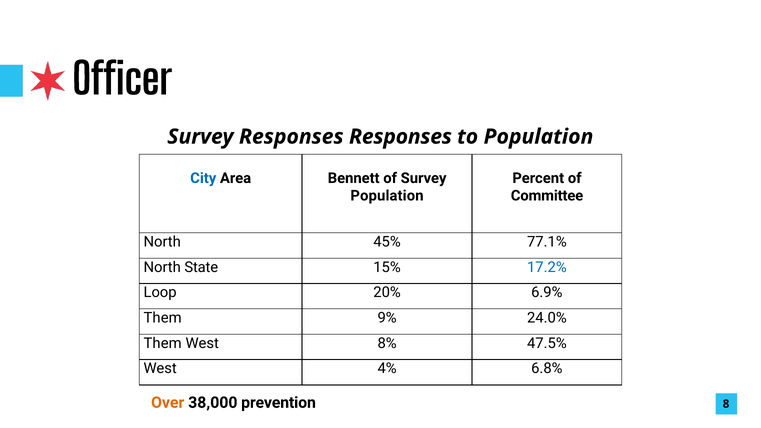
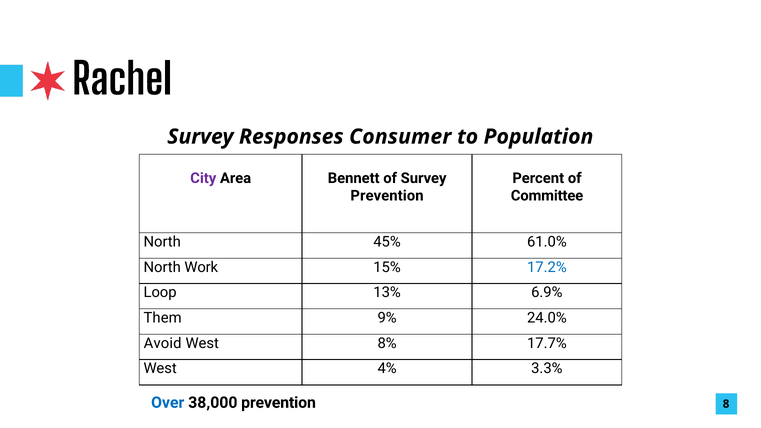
Officer: Officer -> Rachel
Responses Responses: Responses -> Consumer
City colour: blue -> purple
Population at (387, 196): Population -> Prevention
77.1%: 77.1% -> 61.0%
State: State -> Work
20%: 20% -> 13%
Them at (163, 343): Them -> Avoid
47.5%: 47.5% -> 17.7%
6.8%: 6.8% -> 3.3%
Over colour: orange -> blue
